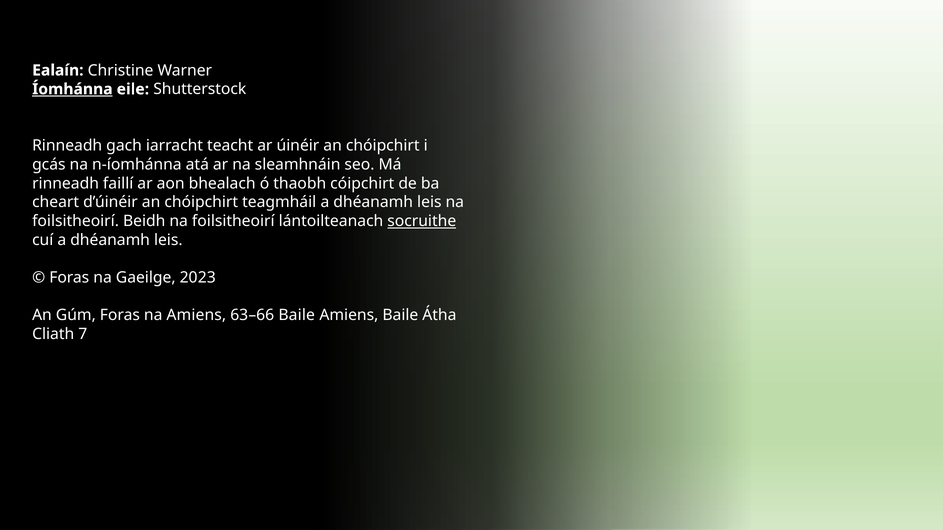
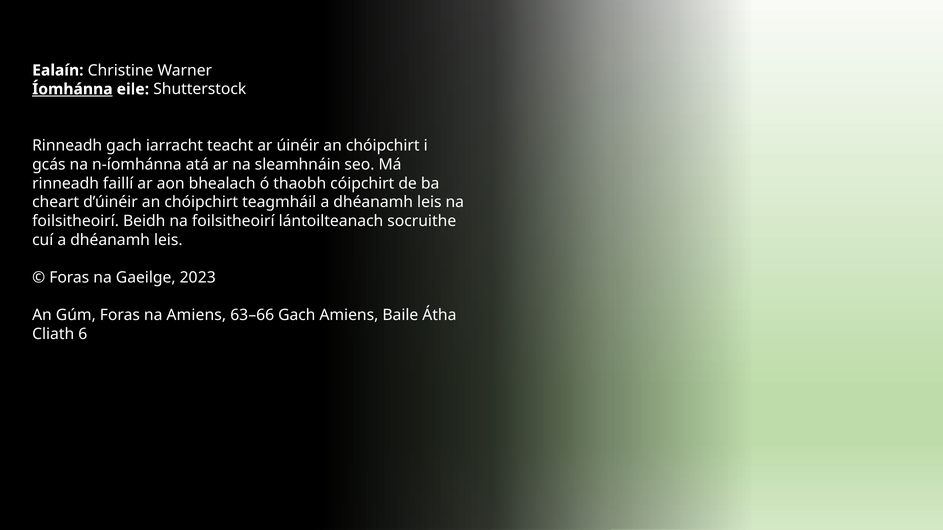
socruithe underline: present -> none
63–66 Baile: Baile -> Gach
7: 7 -> 6
